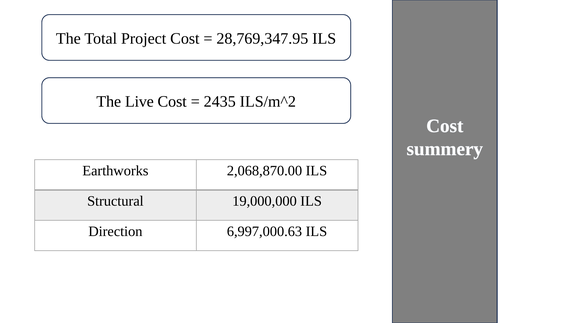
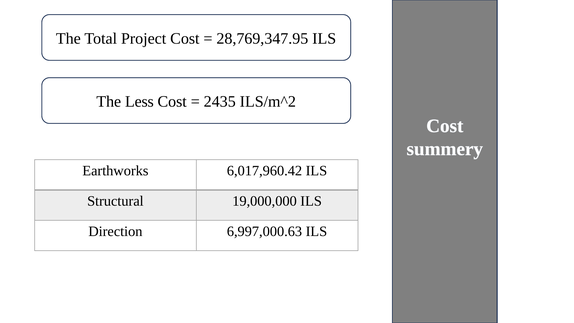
Live: Live -> Less
2,068,870.00: 2,068,870.00 -> 6,017,960.42
